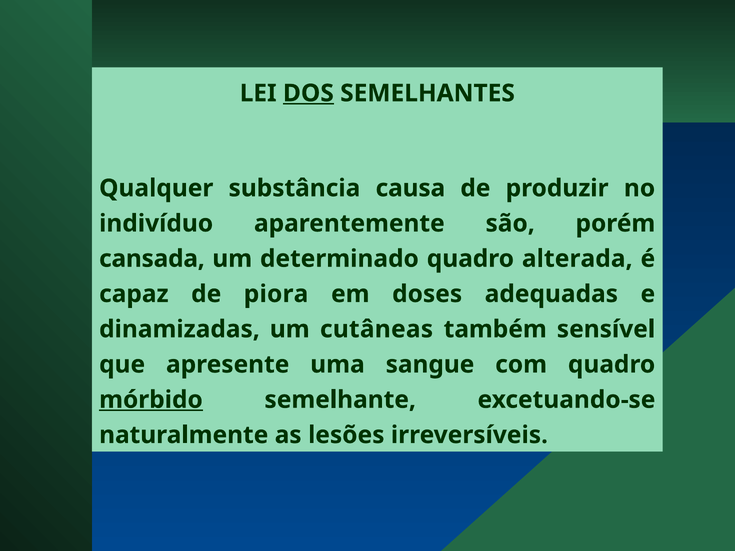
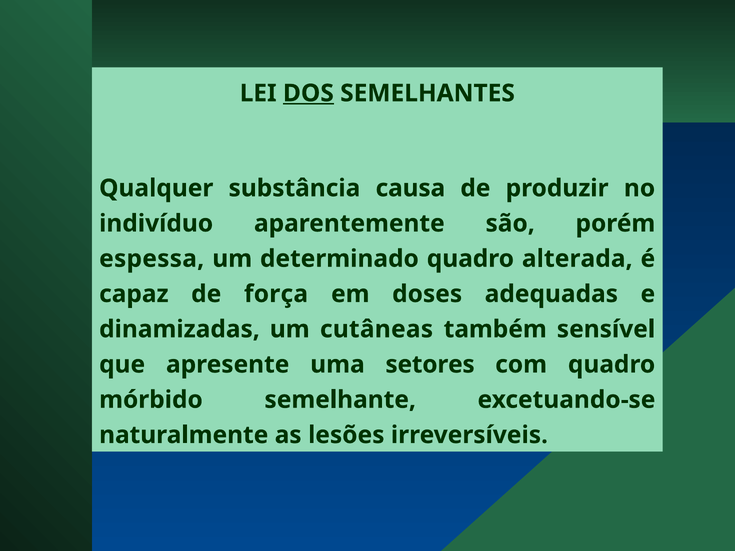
cansada: cansada -> espessa
piora: piora -> força
sangue: sangue -> setores
mórbido underline: present -> none
